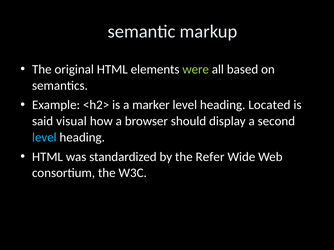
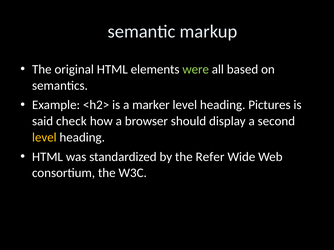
Located: Located -> Pictures
visual: visual -> check
level at (44, 138) colour: light blue -> yellow
